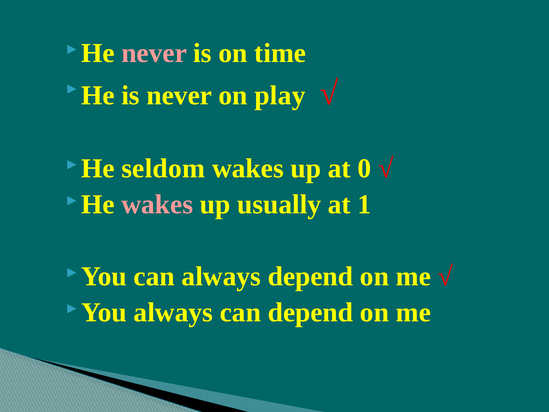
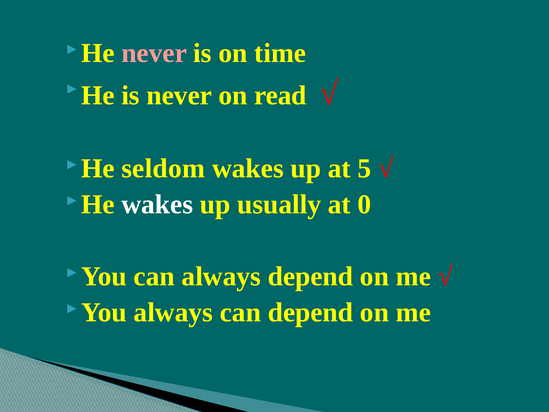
play: play -> read
0: 0 -> 5
wakes at (157, 204) colour: pink -> white
1: 1 -> 0
